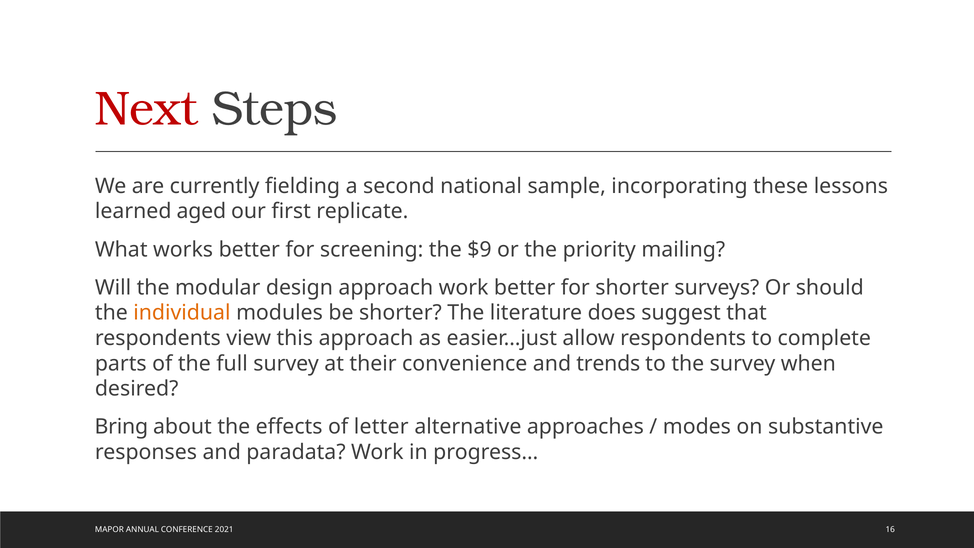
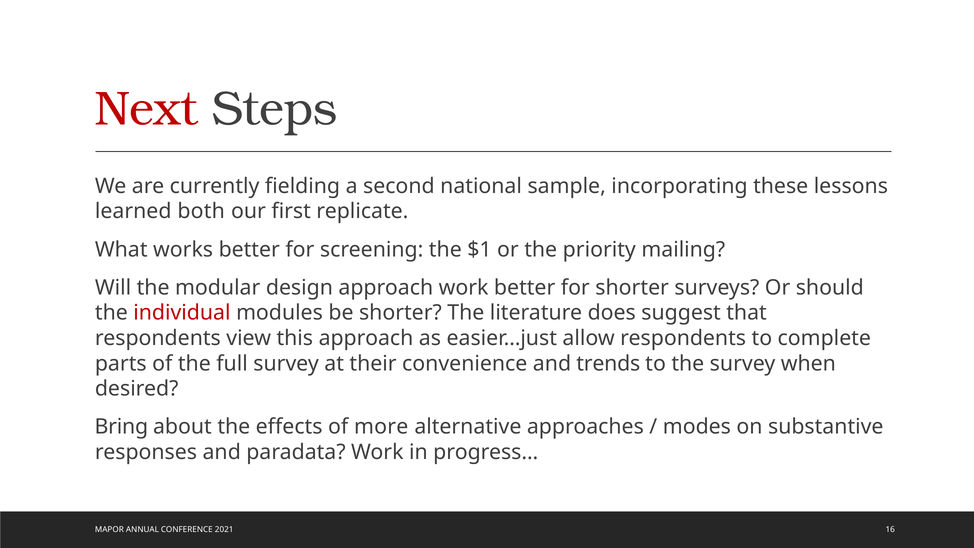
aged: aged -> both
$9: $9 -> $1
individual colour: orange -> red
letter: letter -> more
